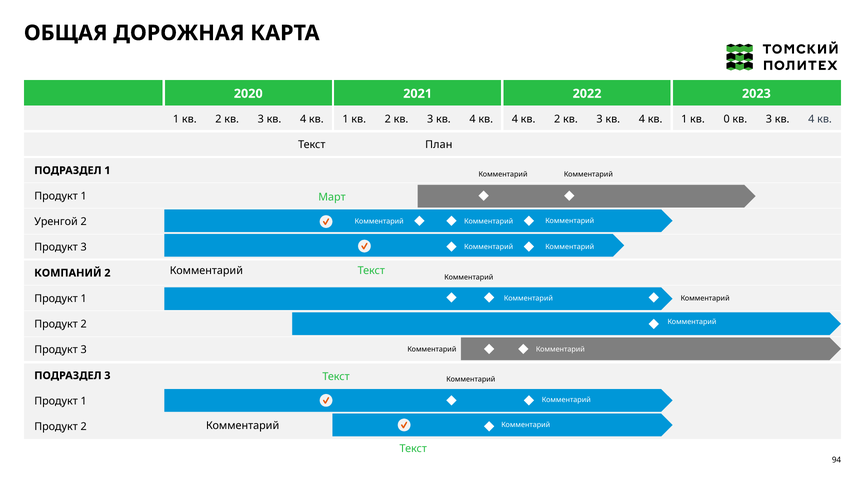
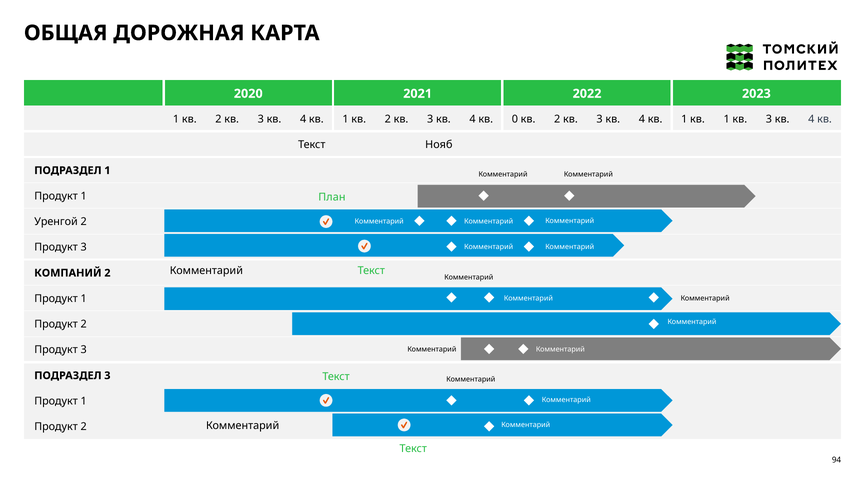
4 кв 4: 4 -> 0
1 кв 0: 0 -> 1
План: План -> Нояб
Март: Март -> План
